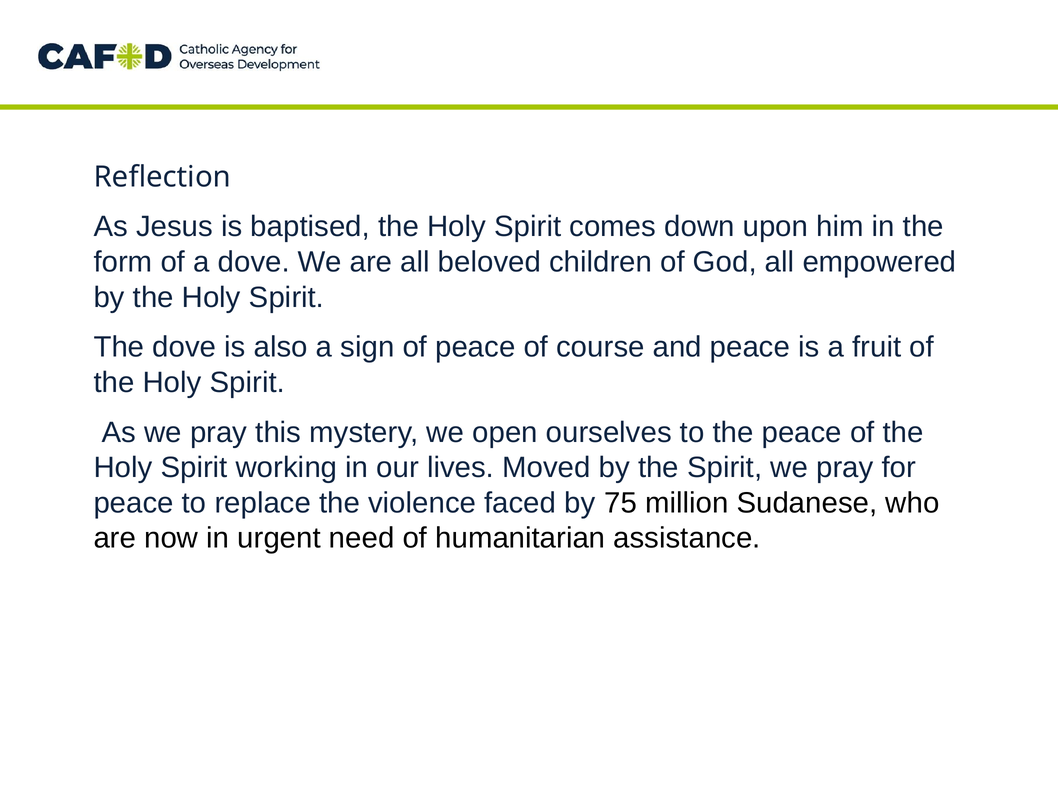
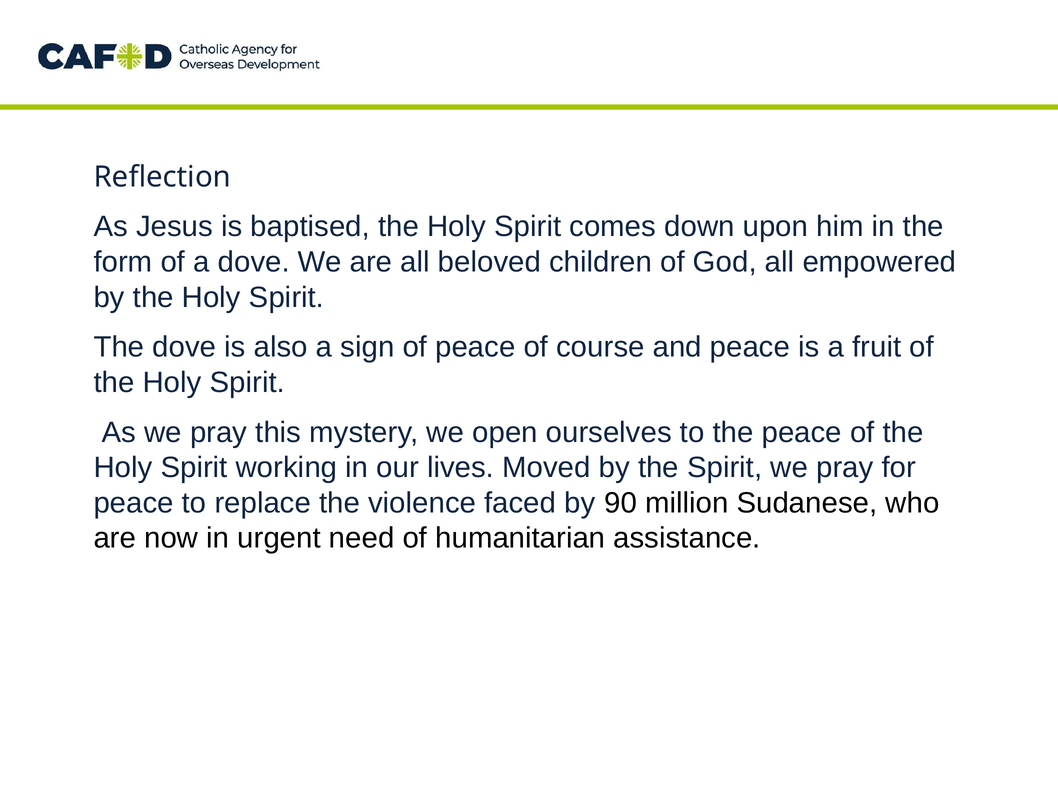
75: 75 -> 90
